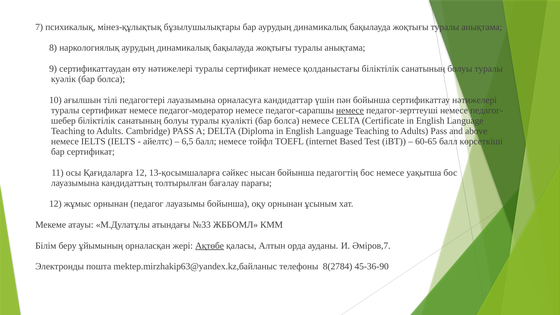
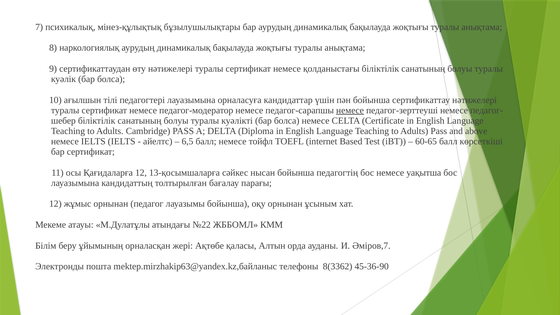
№33: №33 -> №22
Ақтөбе underline: present -> none
8(2784: 8(2784 -> 8(3362
